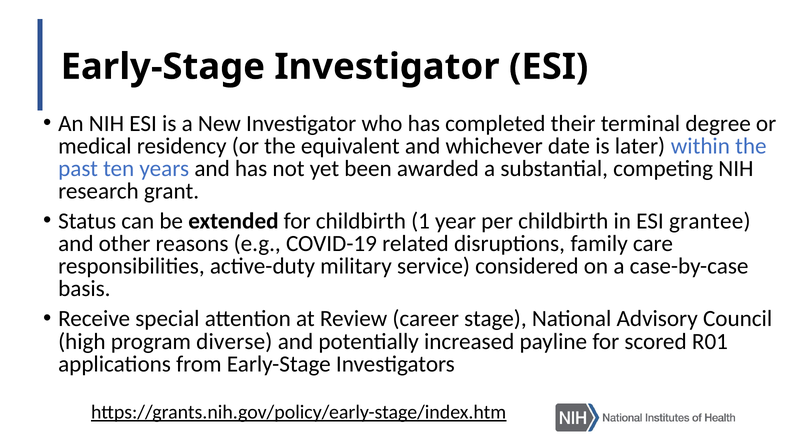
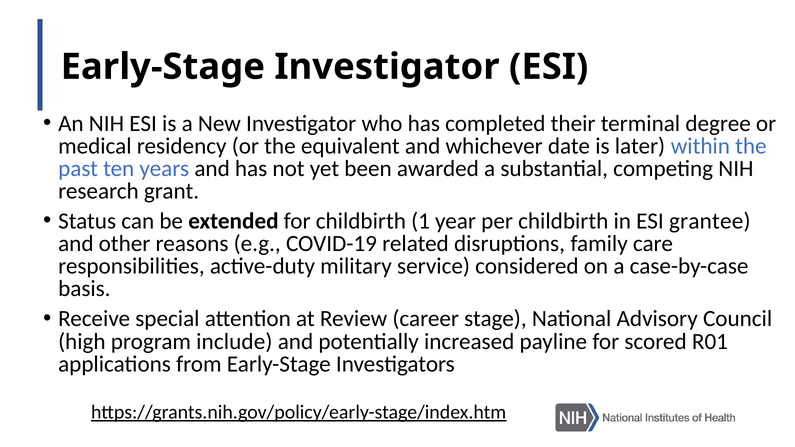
diverse: diverse -> include
